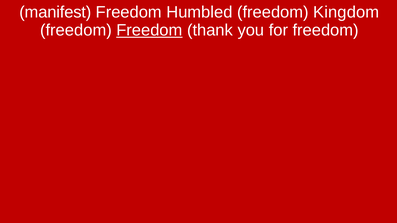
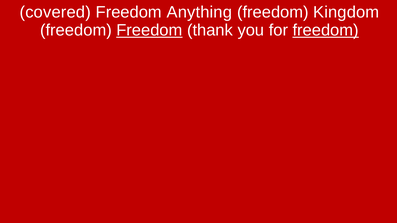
manifest: manifest -> covered
Humbled: Humbled -> Anything
freedom at (326, 30) underline: none -> present
